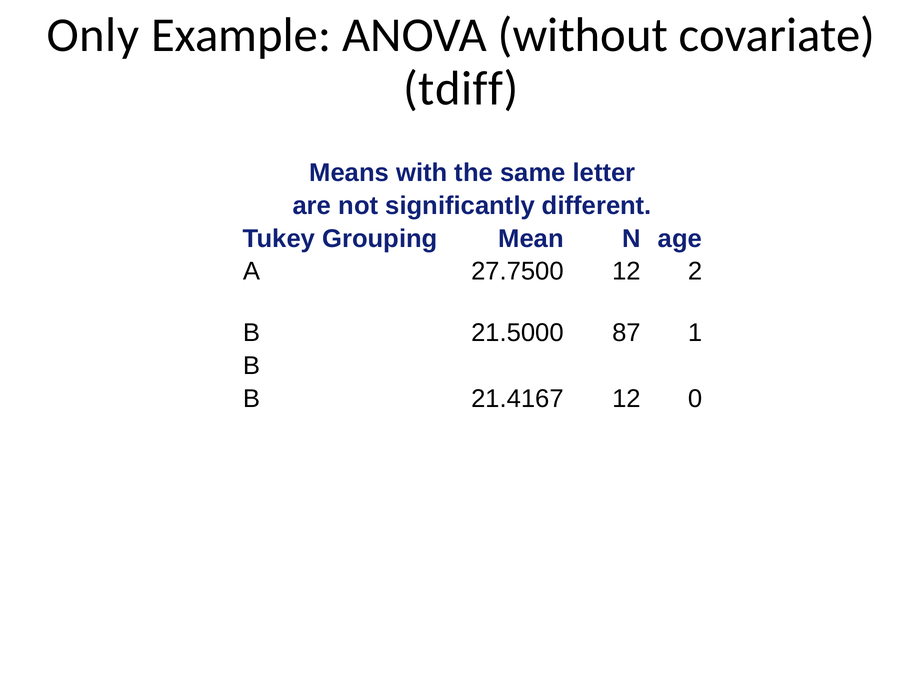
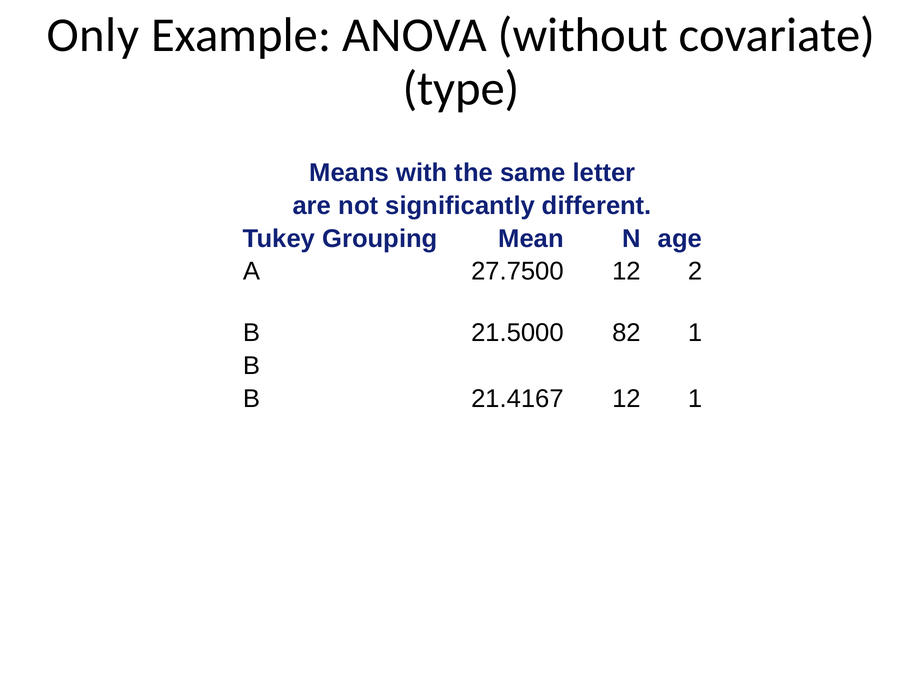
tdiff: tdiff -> type
87: 87 -> 82
12 0: 0 -> 1
